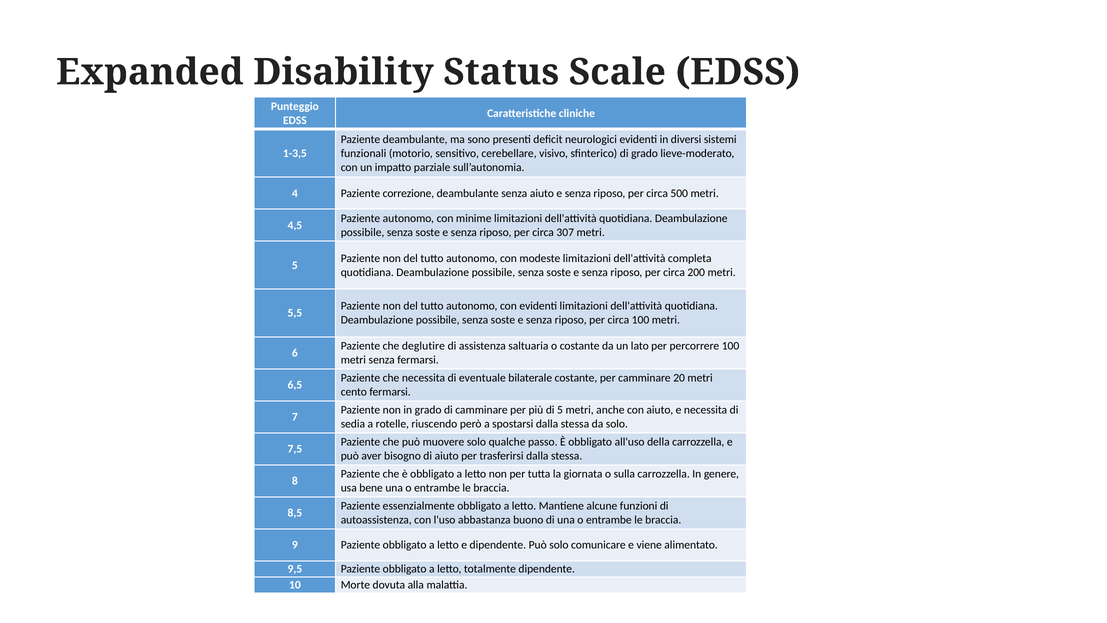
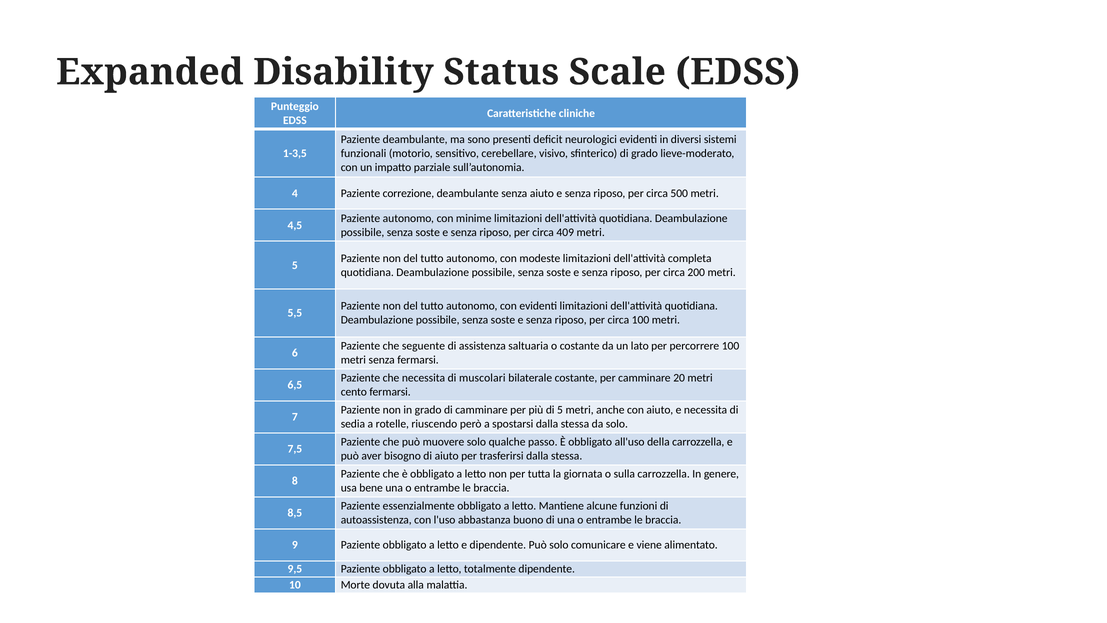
307: 307 -> 409
deglutire: deglutire -> seguente
eventuale: eventuale -> muscolari
